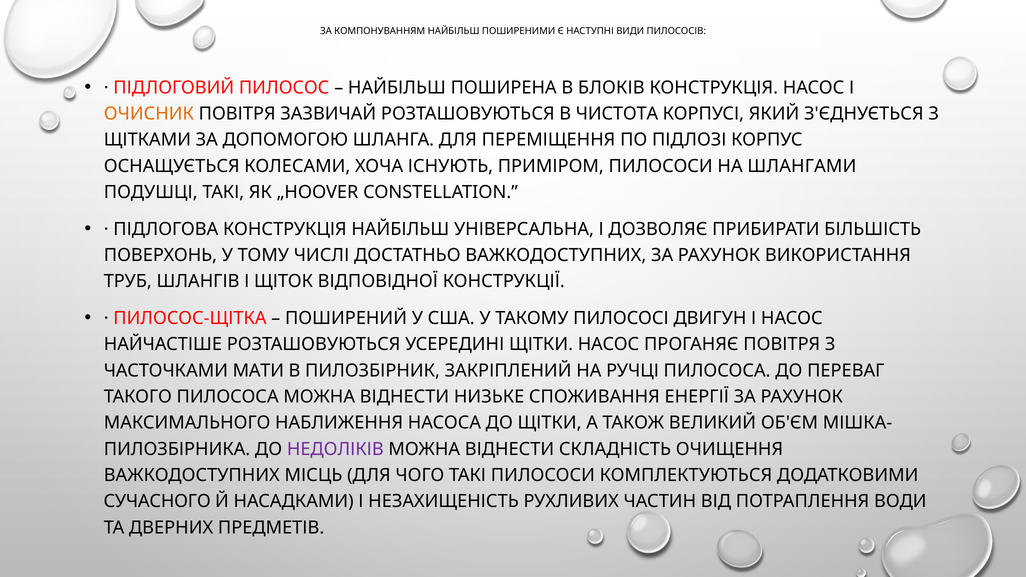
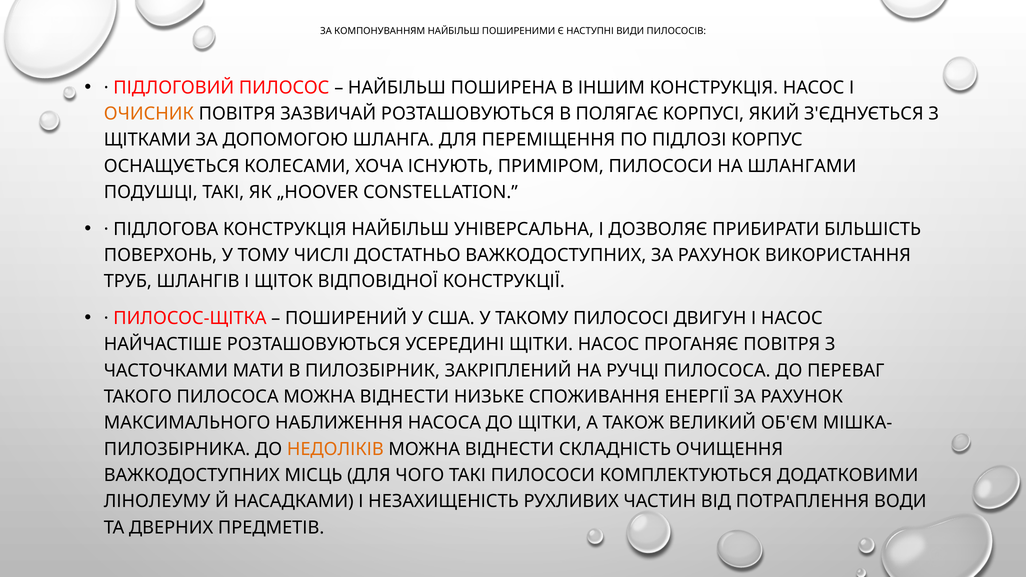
БЛОКІВ: БЛОКІВ -> ІНШИМ
ЧИСТОТА: ЧИСТОТА -> ПОЛЯГАЄ
НЕДОЛІКІВ colour: purple -> orange
СУЧАСНОГО: СУЧАСНОГО -> ЛІНОЛЕУМУ
